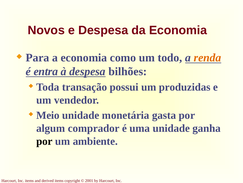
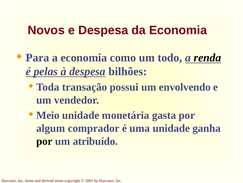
renda colour: orange -> black
entra: entra -> pelas
produzidas: produzidas -> envolvendo
ambiente: ambiente -> atribuído
